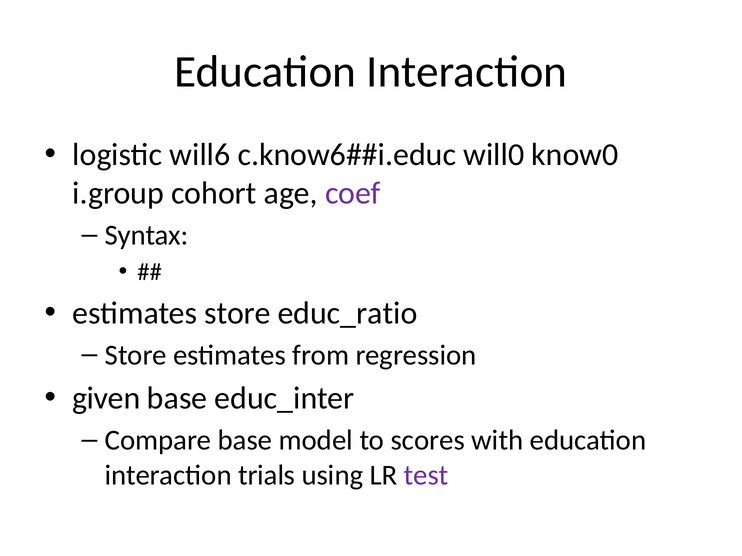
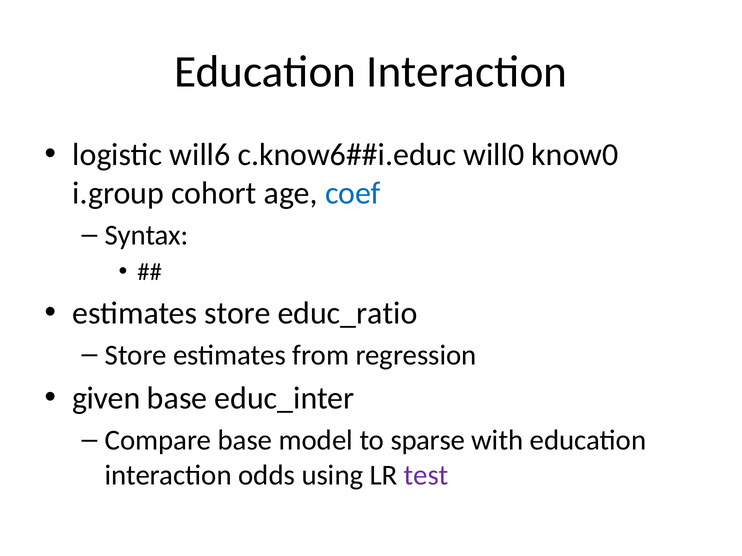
coef colour: purple -> blue
scores: scores -> sparse
trials: trials -> odds
